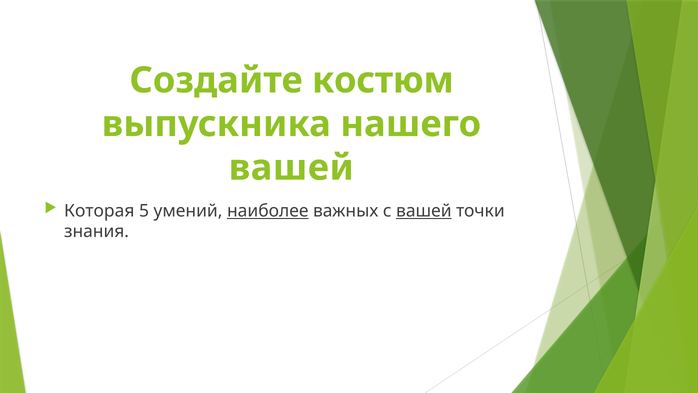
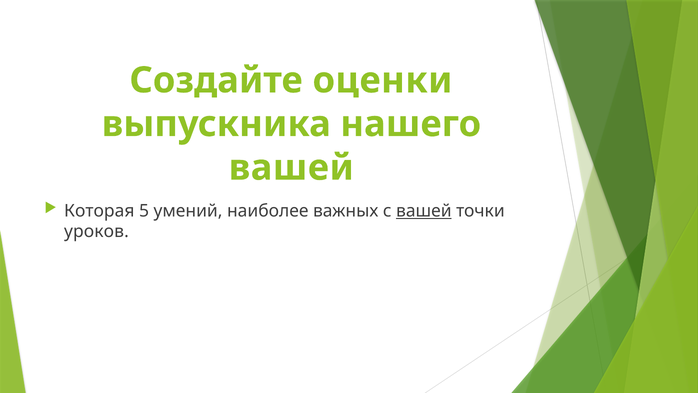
костюм: костюм -> оценки
наиболее underline: present -> none
знания: знания -> уроков
